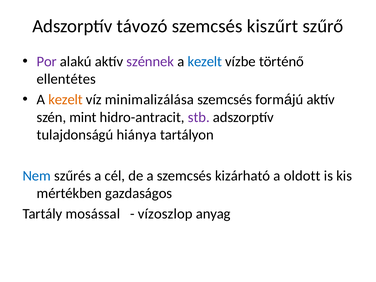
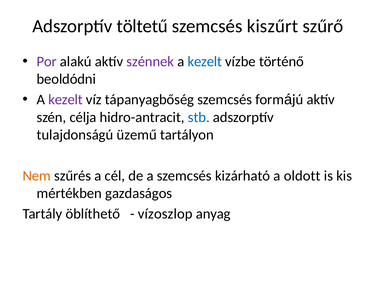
távozó: távozó -> töltetű
ellentétes: ellentétes -> beoldódni
kezelt at (66, 100) colour: orange -> purple
minimalizálása: minimalizálása -> tápanyagbőség
mint: mint -> célja
stb colour: purple -> blue
hiánya: hiánya -> üzemű
Nem colour: blue -> orange
mosással: mosással -> öblíthető
